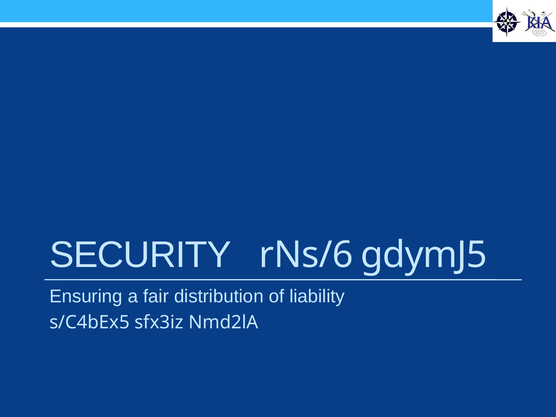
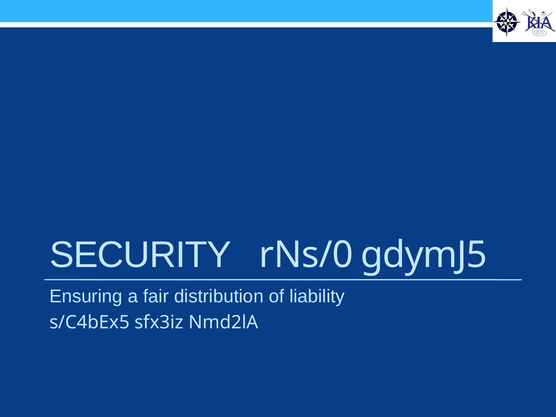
rNs/6: rNs/6 -> rNs/0
